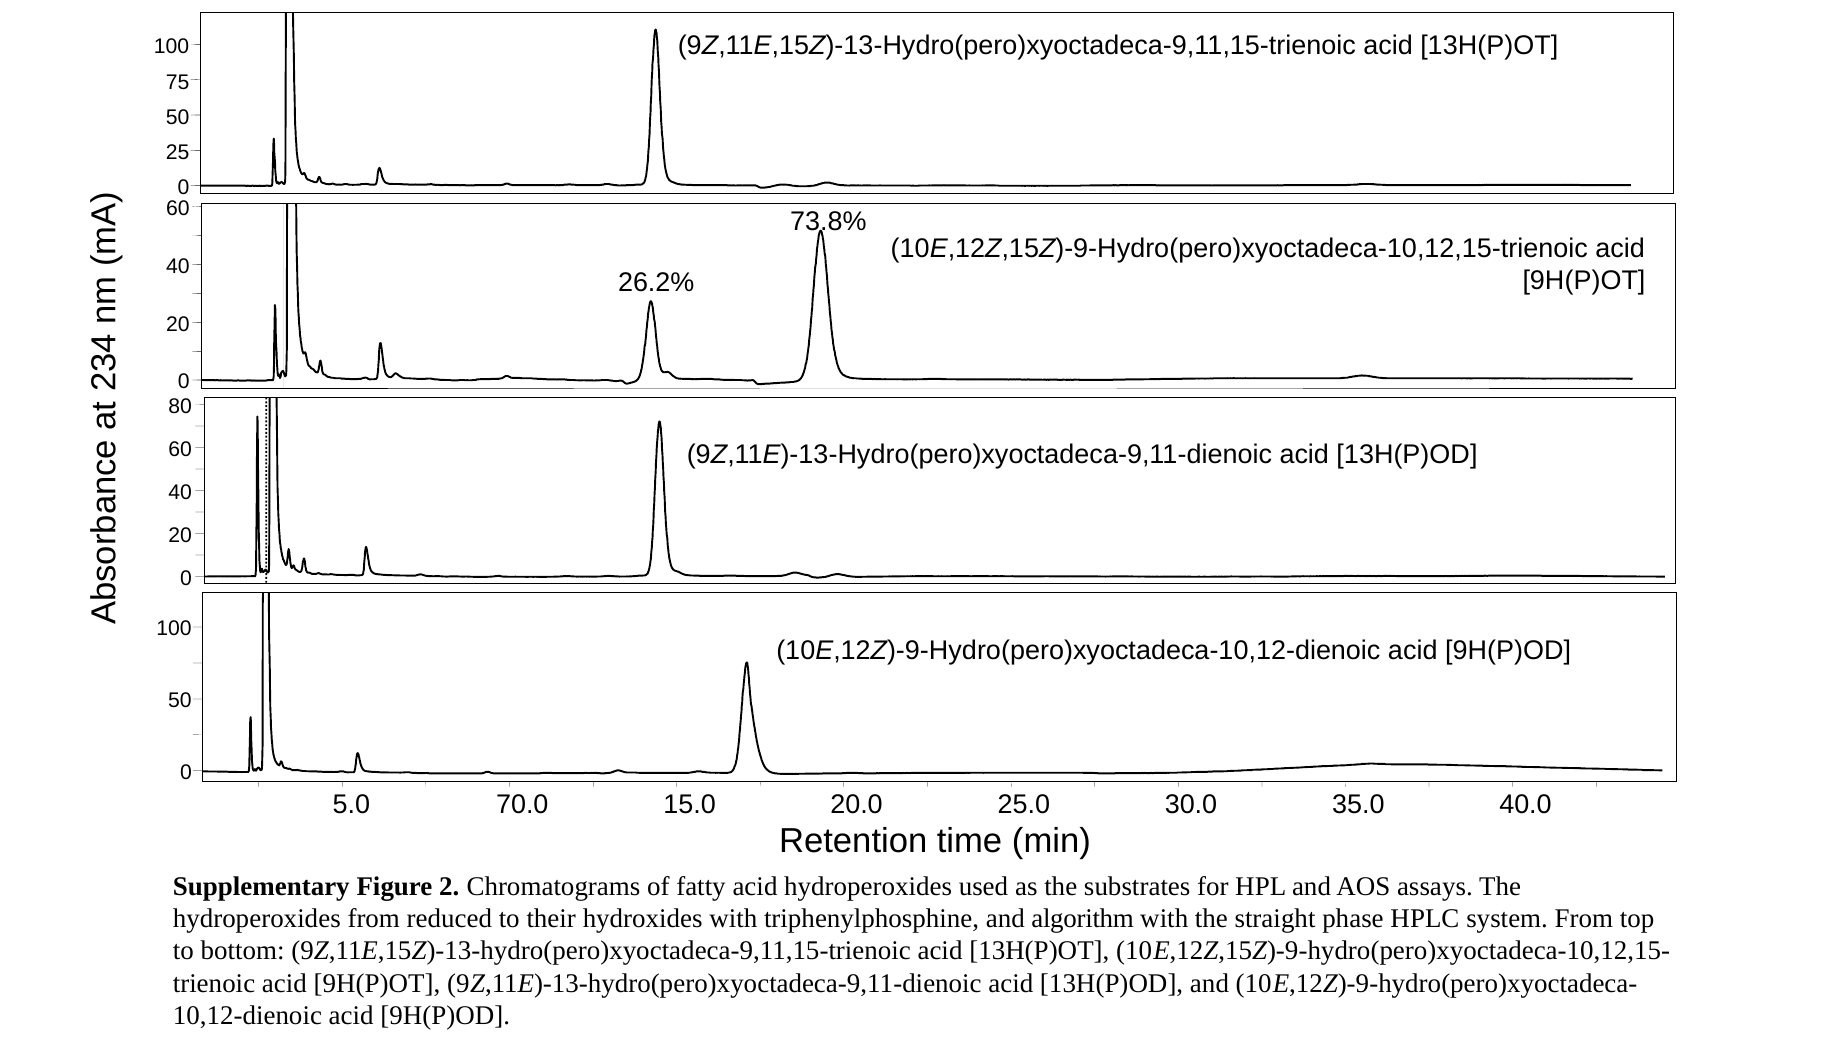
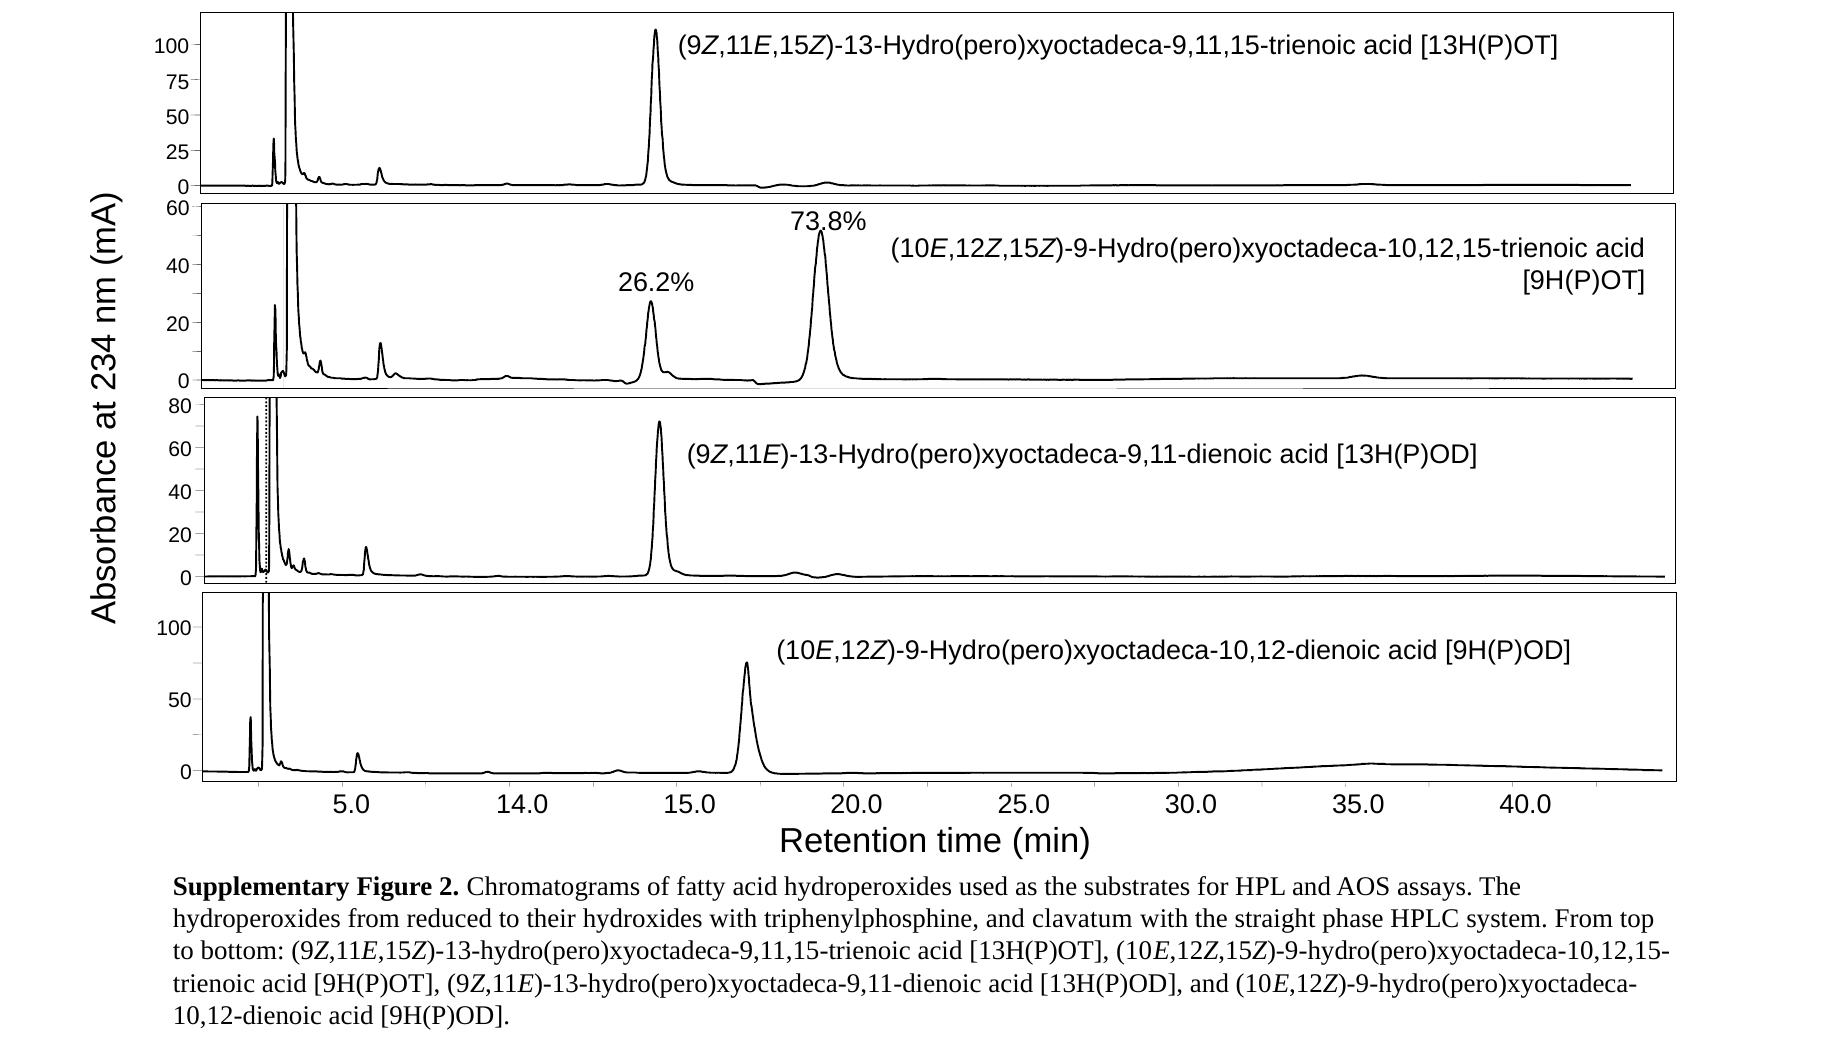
70.0: 70.0 -> 14.0
algorithm: algorithm -> clavatum
